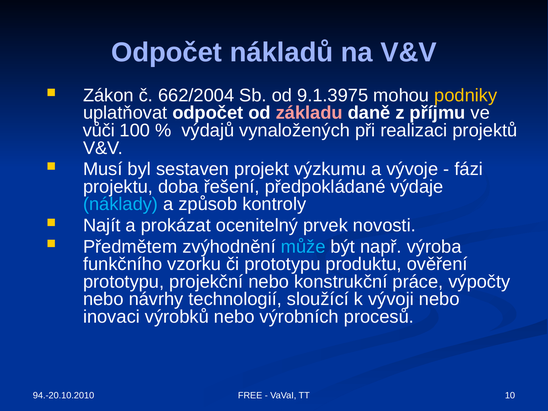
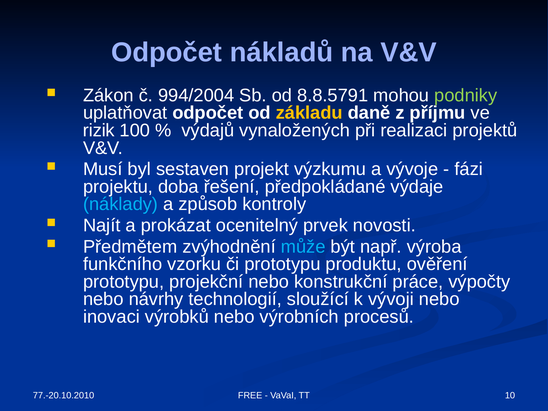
662/2004: 662/2004 -> 994/2004
9.1.3975: 9.1.3975 -> 8.8.5791
podniky colour: yellow -> light green
základu colour: pink -> yellow
vůči: vůči -> rizik
94.-20.10.2010: 94.-20.10.2010 -> 77.-20.10.2010
